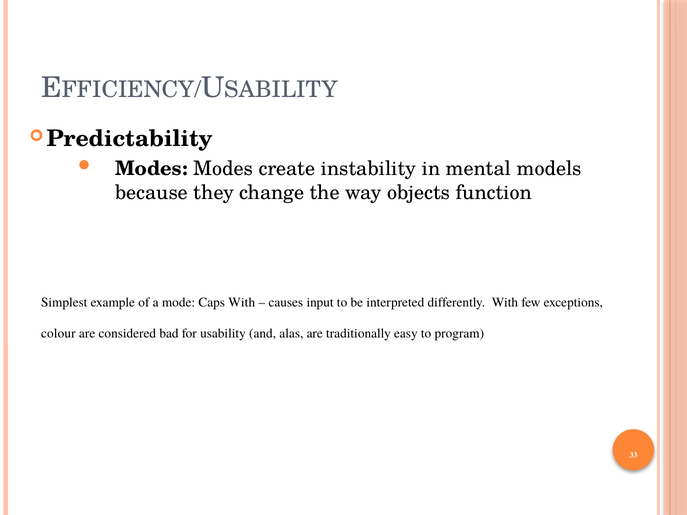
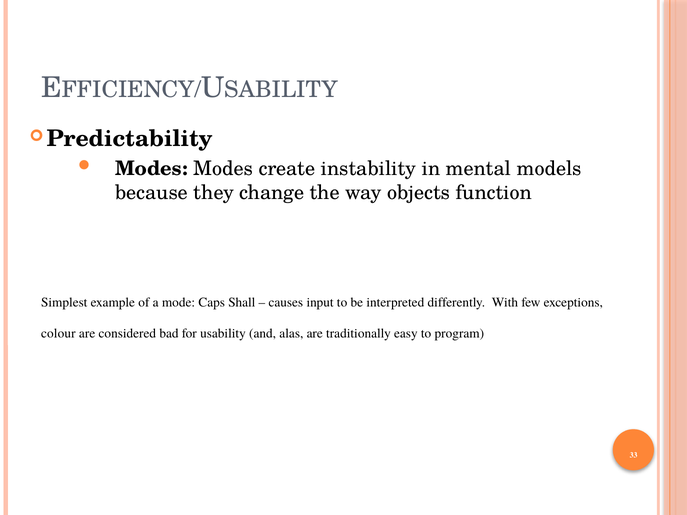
Caps With: With -> Shall
